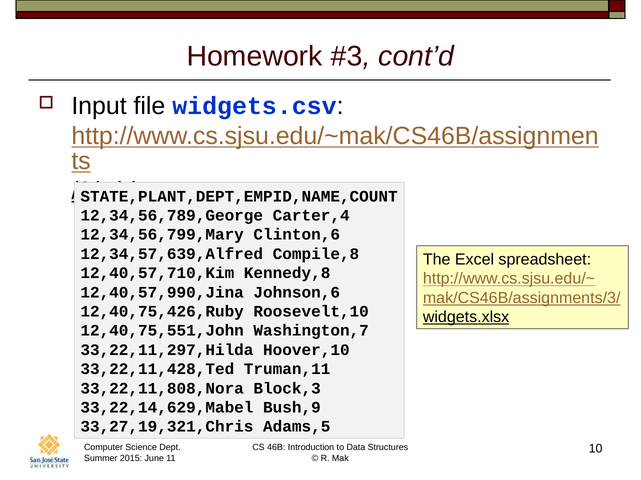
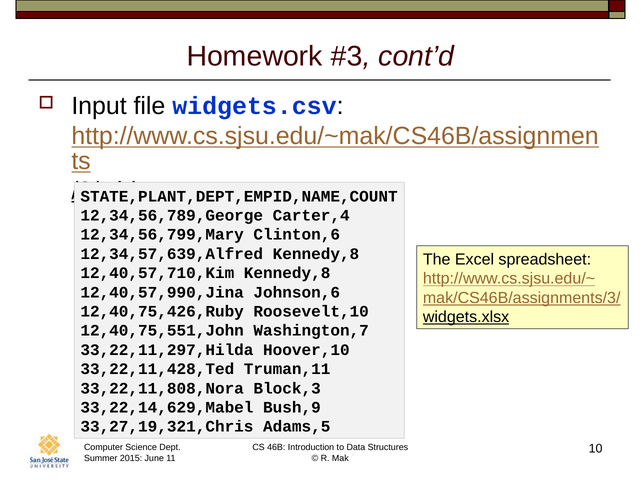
12,34,57,639,Alfred Compile,8: Compile,8 -> Kennedy,8
